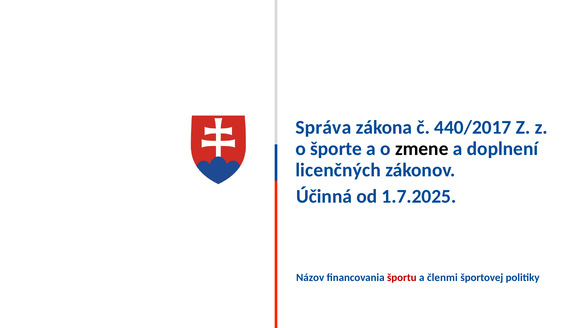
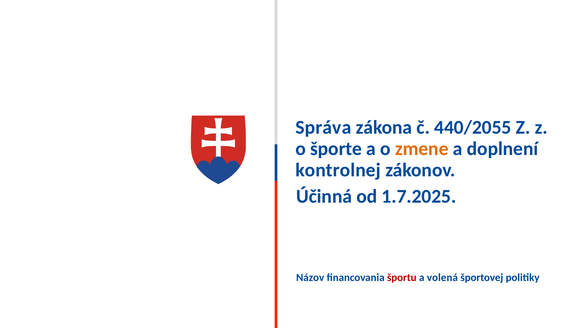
440/2017: 440/2017 -> 440/2055
zmene colour: black -> orange
licenčných: licenčných -> kontrolnej
členmi: členmi -> volená
